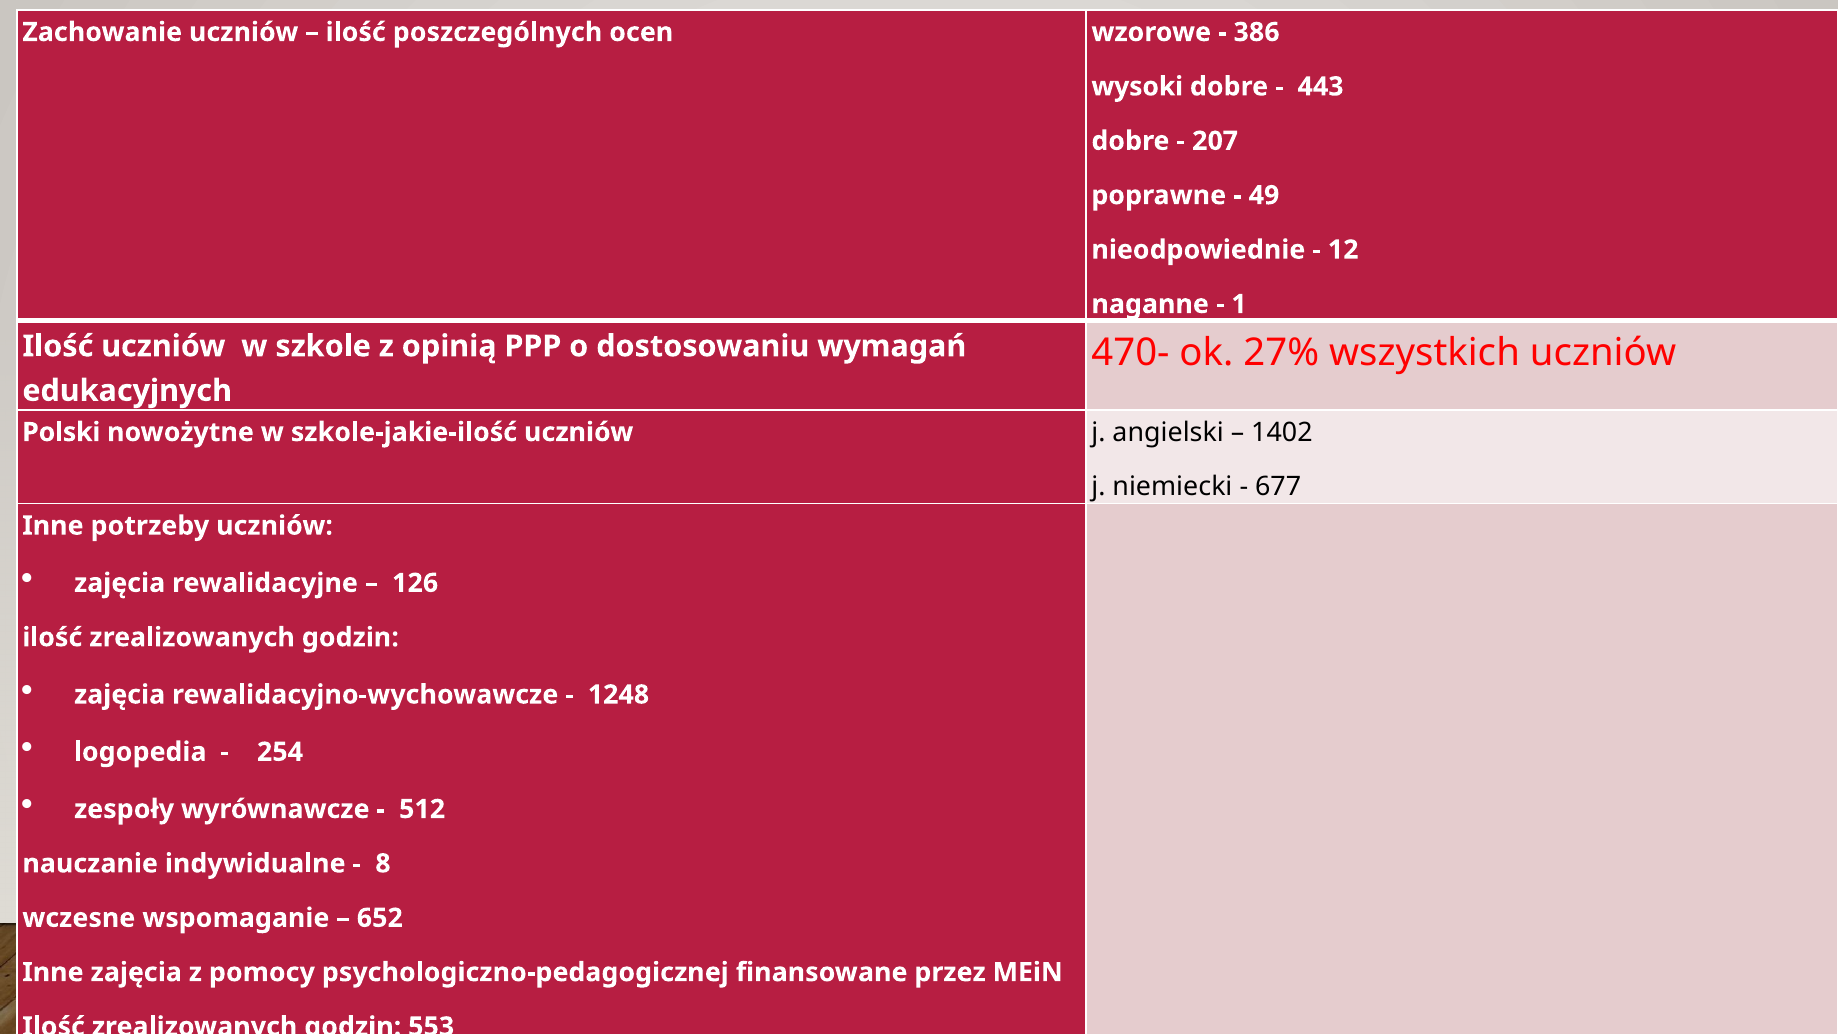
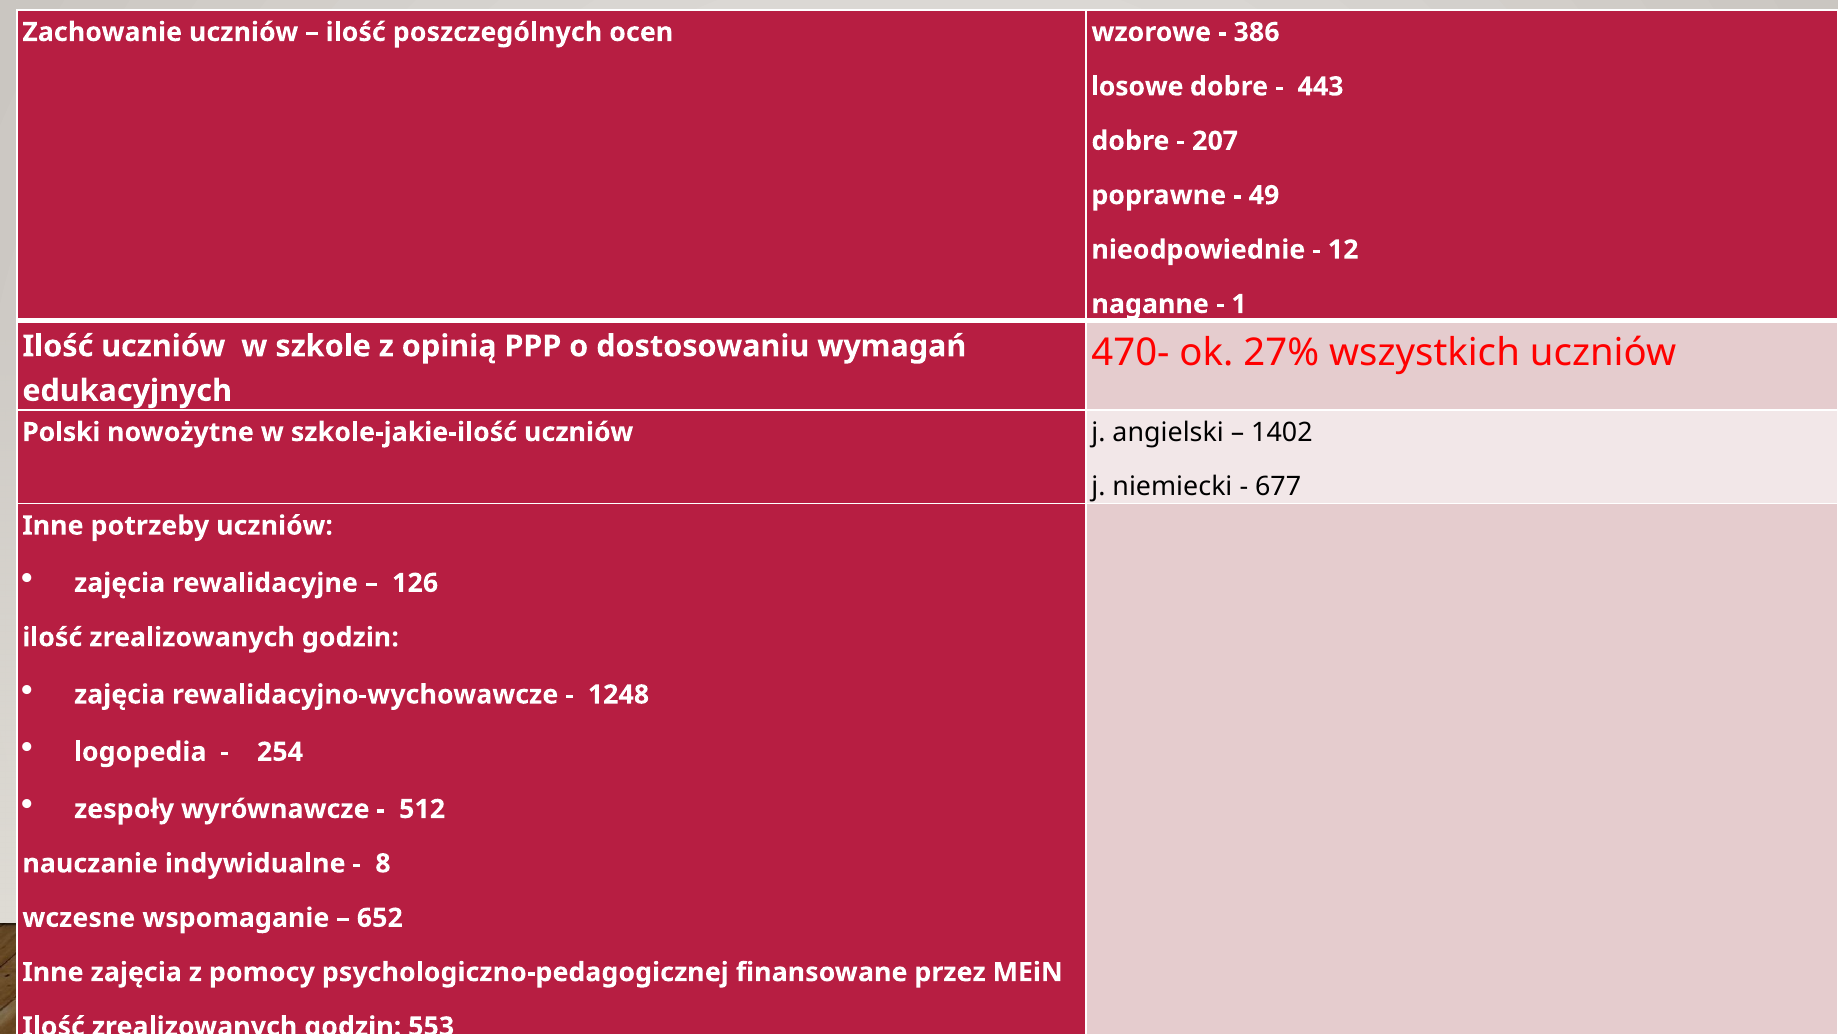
wysoki: wysoki -> losowe
